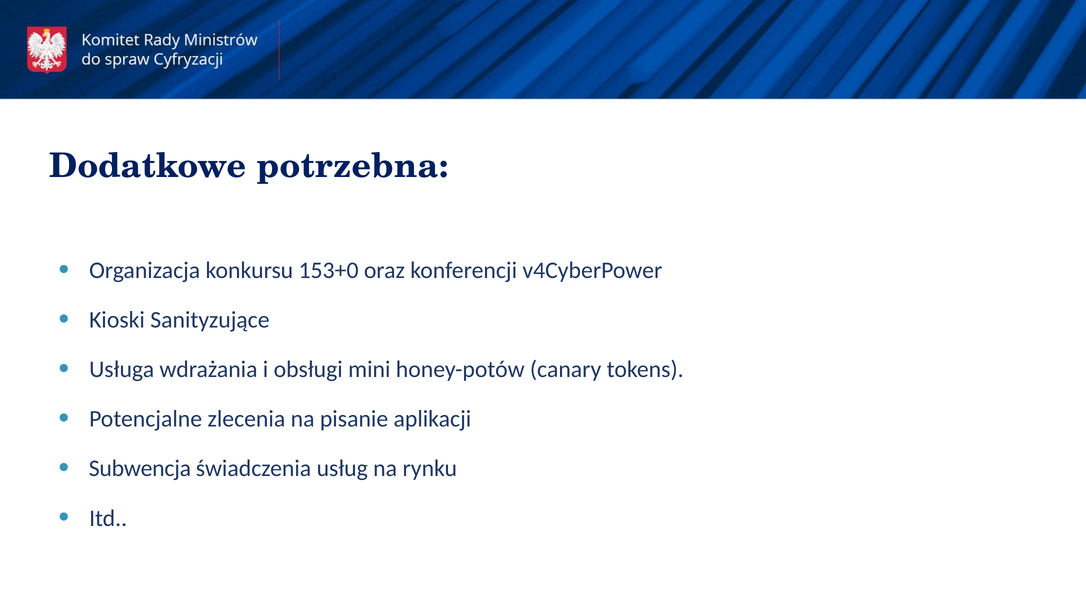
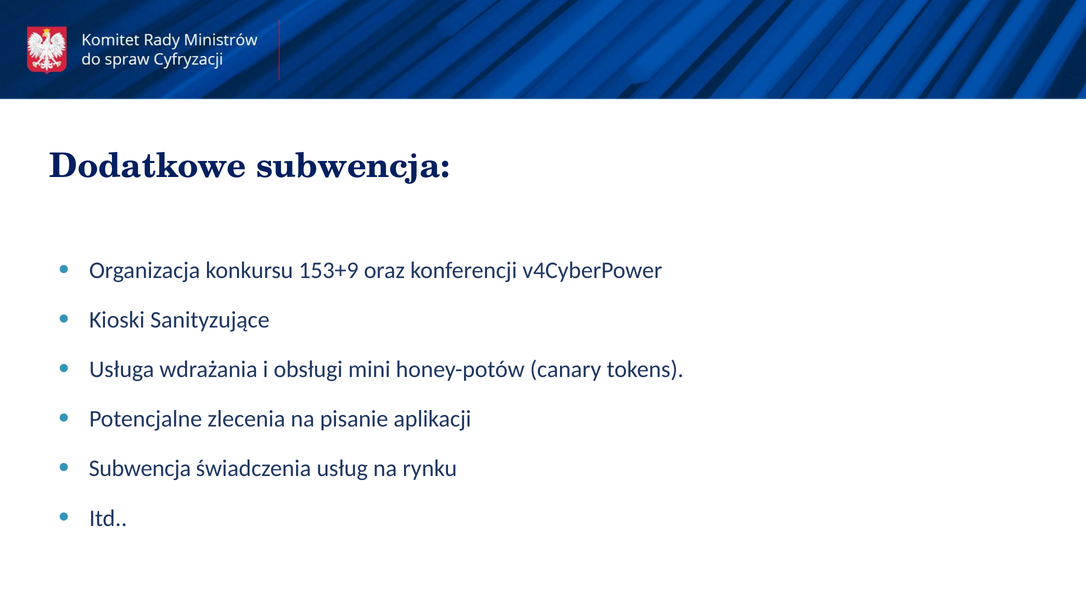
Dodatkowe potrzebna: potrzebna -> subwencja
153+0: 153+0 -> 153+9
